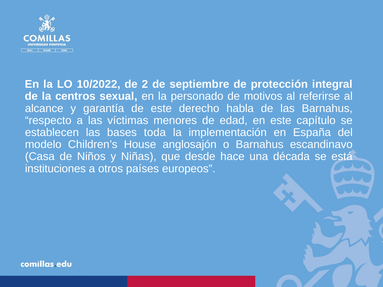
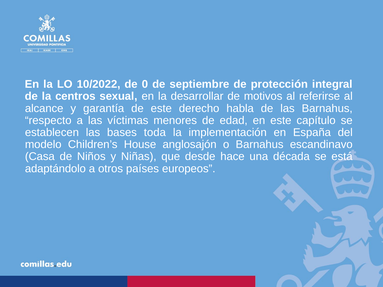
2: 2 -> 0
personado: personado -> desarrollar
instituciones: instituciones -> adaptándolo
